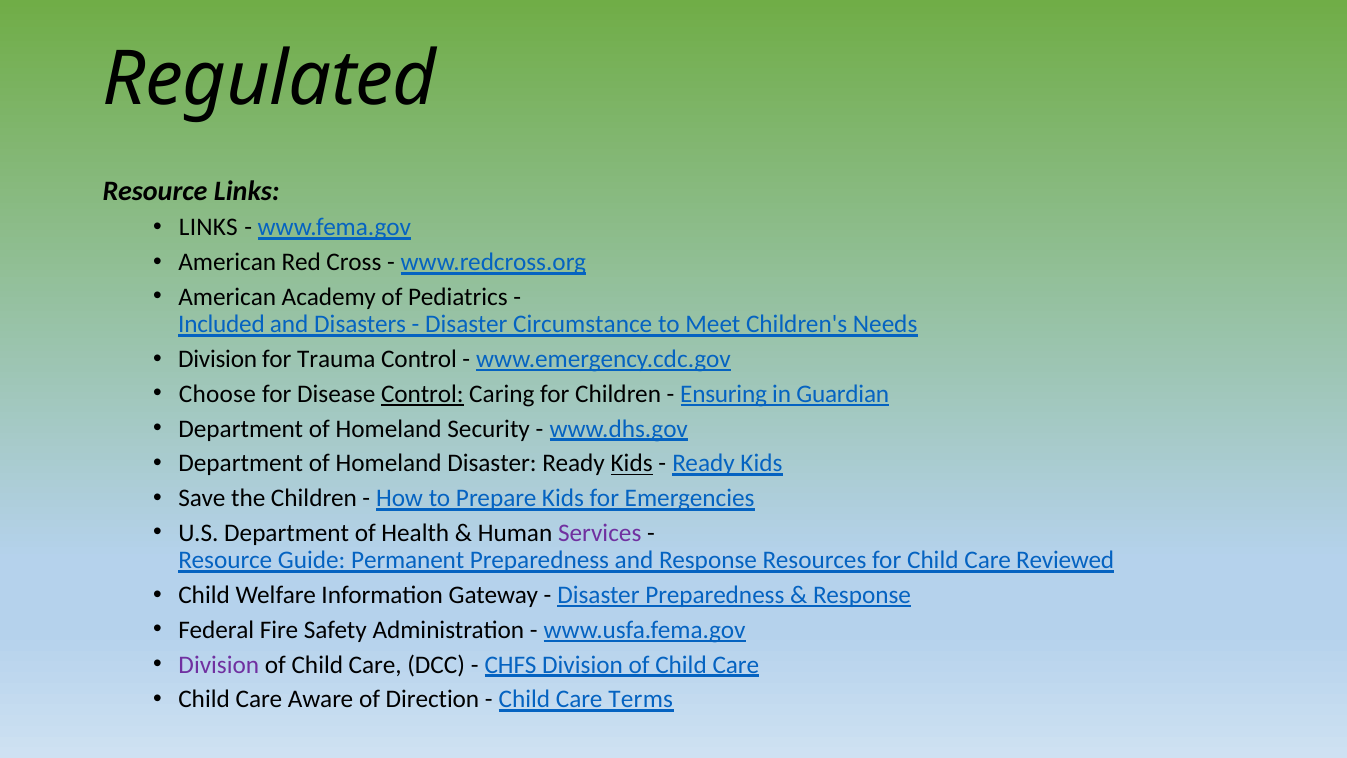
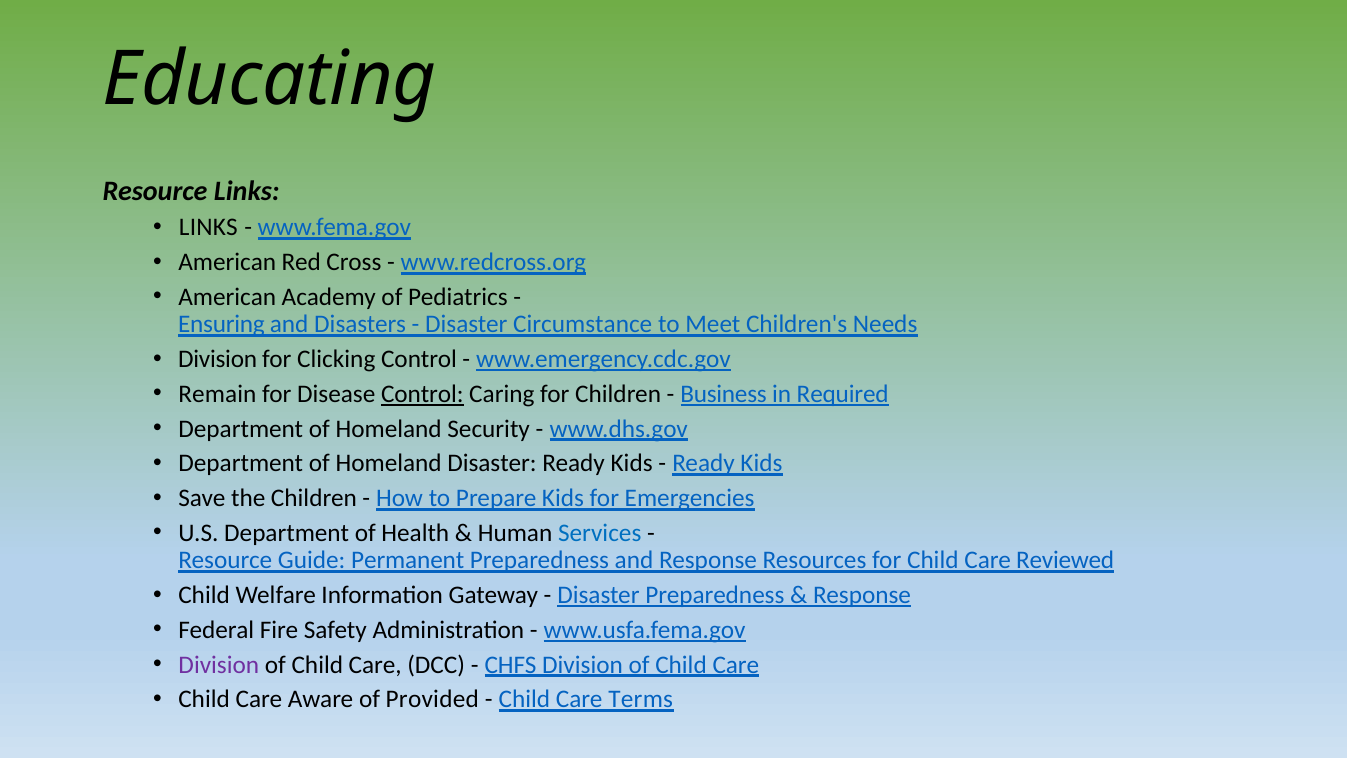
Regulated: Regulated -> Educating
Included: Included -> Ensuring
Trauma: Trauma -> Clicking
Choose: Choose -> Remain
Ensuring: Ensuring -> Business
Guardian: Guardian -> Required
Kids at (632, 463) underline: present -> none
Services colour: purple -> blue
Direction: Direction -> Provided
